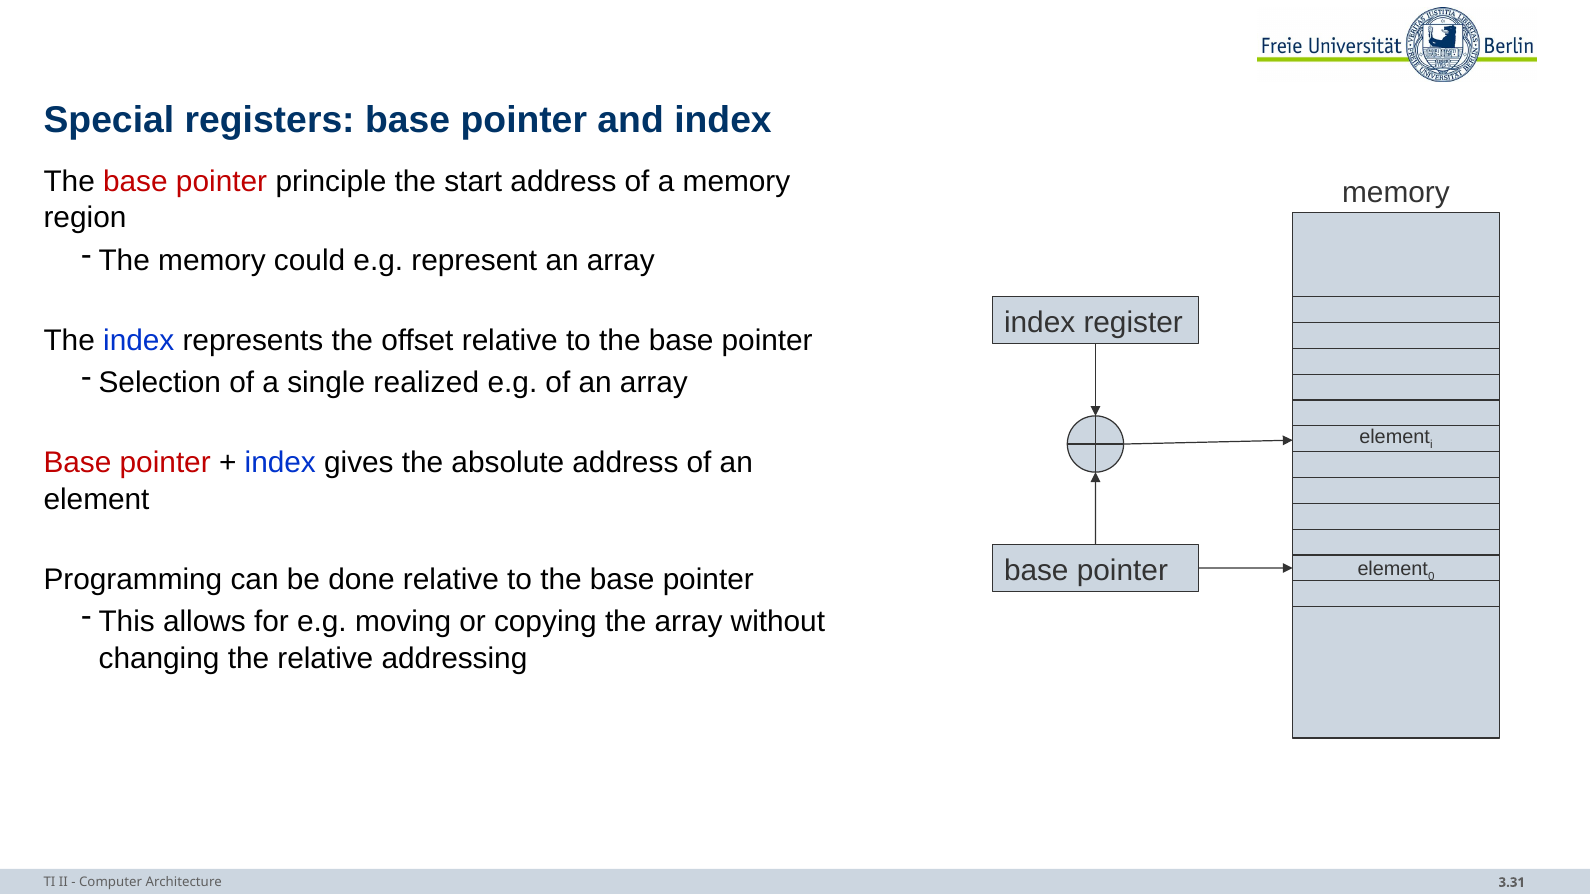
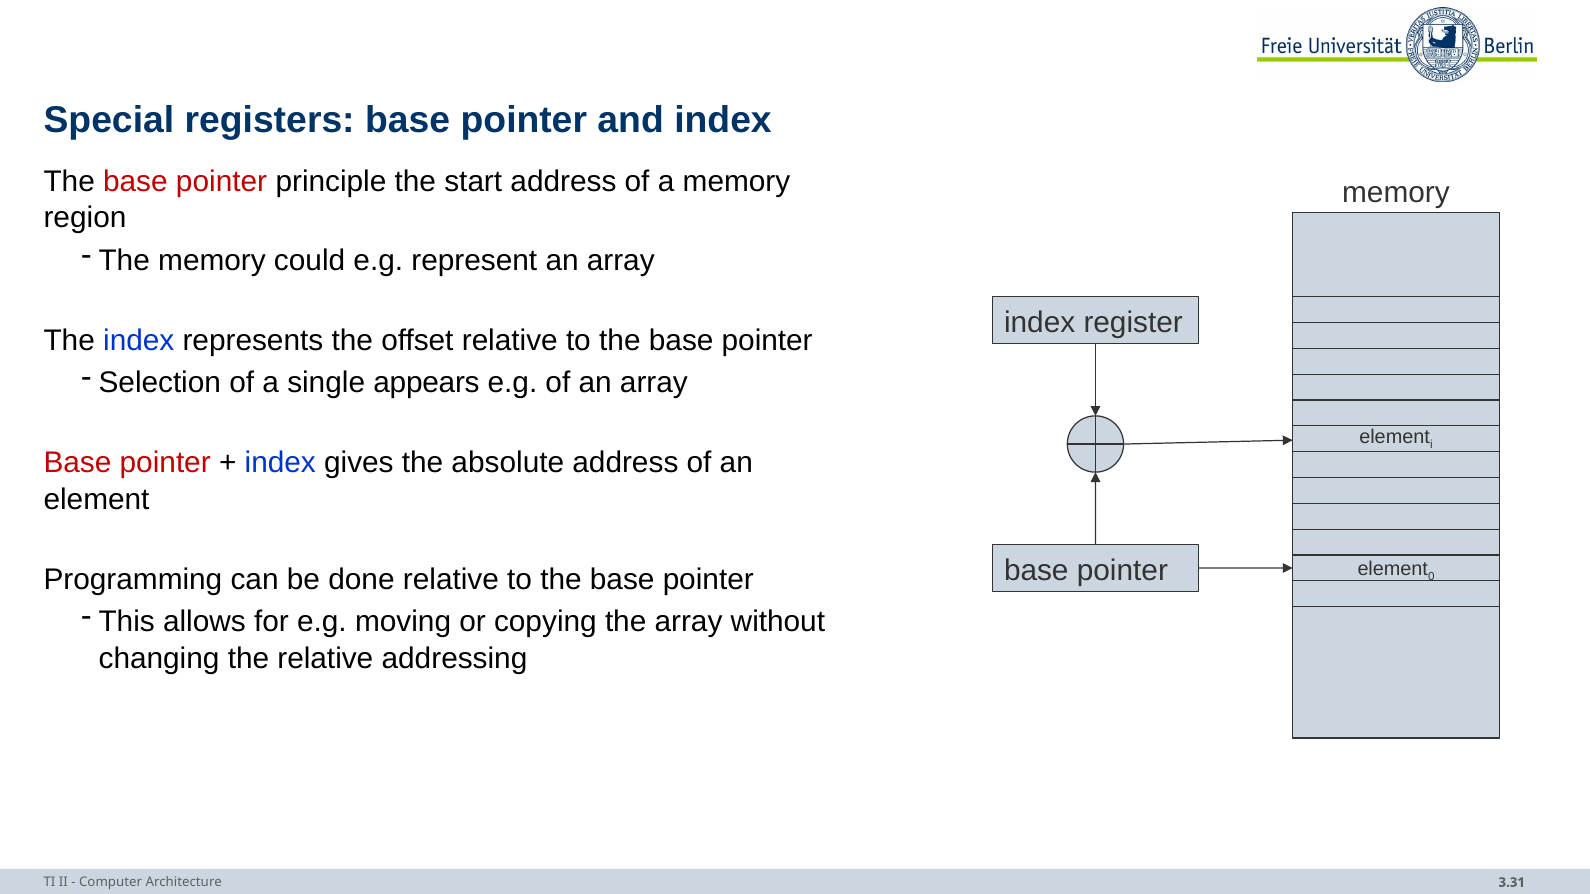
realized: realized -> appears
